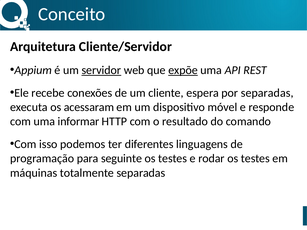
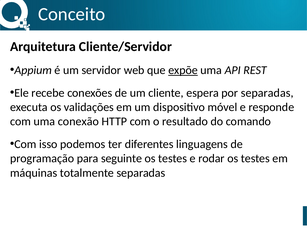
servidor underline: present -> none
acessaram: acessaram -> validações
informar: informar -> conexão
